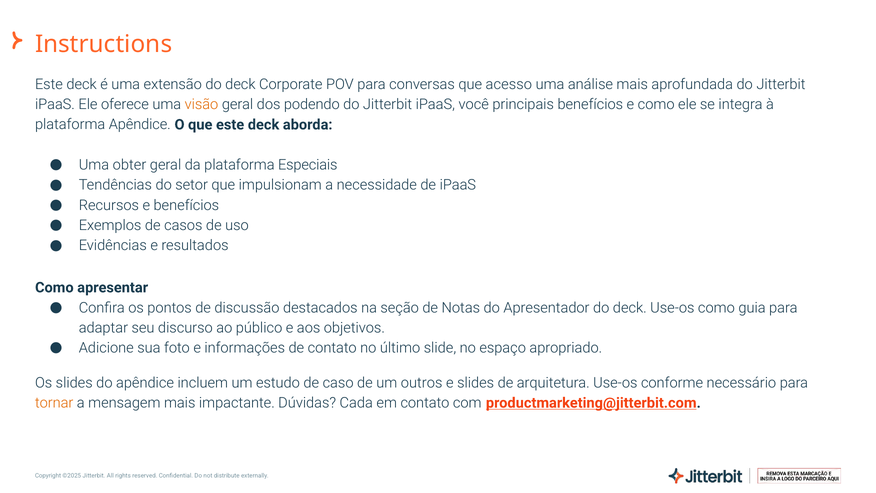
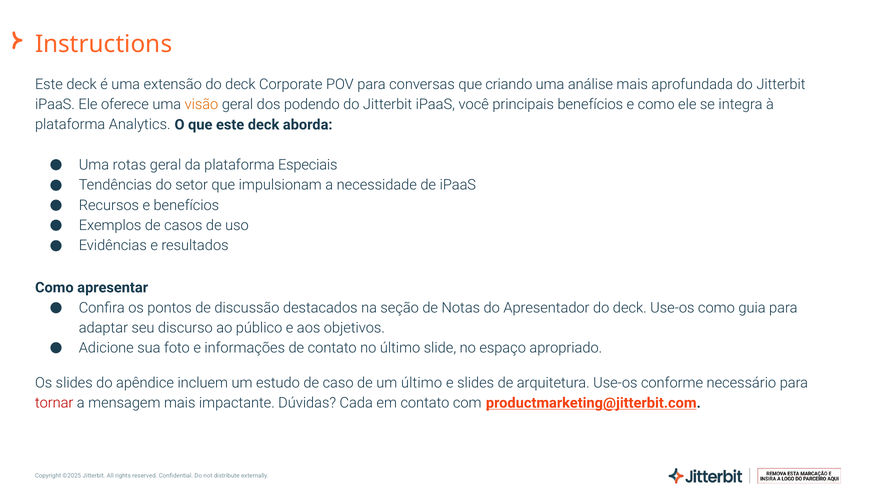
acesso: acesso -> criando
plataforma Apêndice: Apêndice -> Analytics
obter: obter -> rotas
um outros: outros -> último
tornar colour: orange -> red
